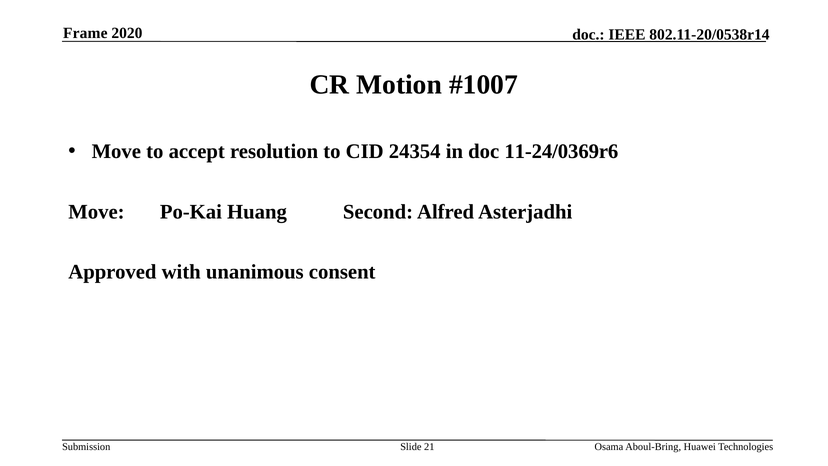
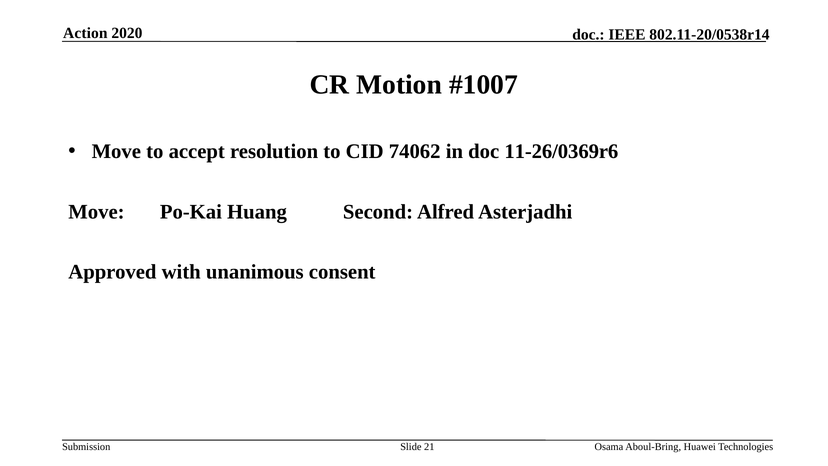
Frame: Frame -> Action
24354: 24354 -> 74062
11-24/0369r6: 11-24/0369r6 -> 11-26/0369r6
